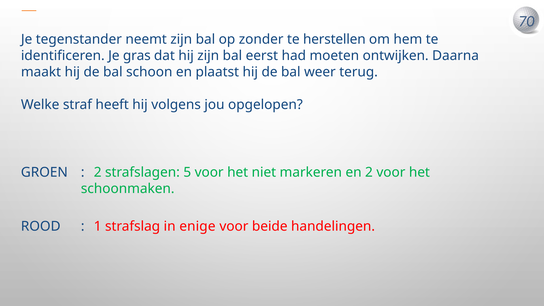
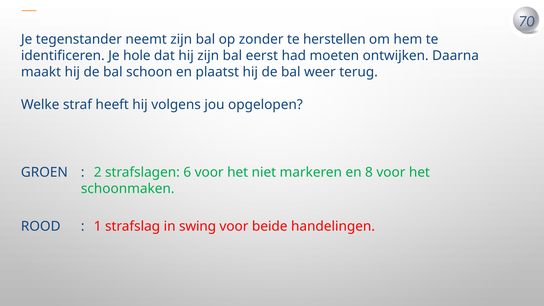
gras: gras -> hole
5: 5 -> 6
en 2: 2 -> 8
enige: enige -> swing
